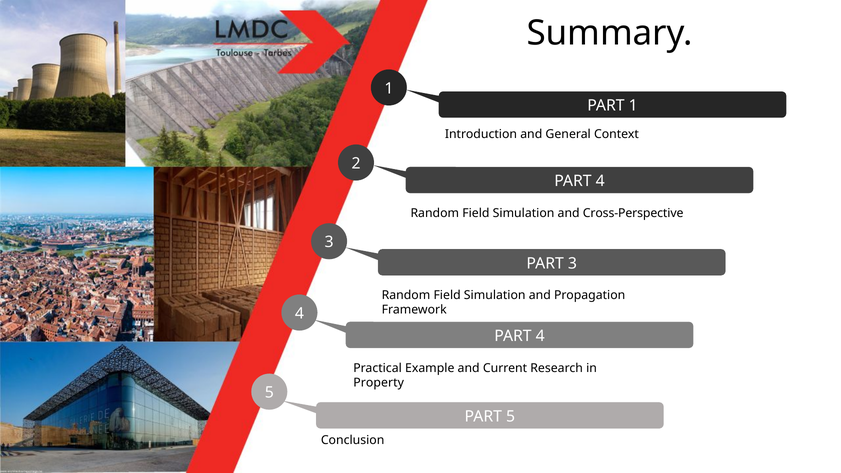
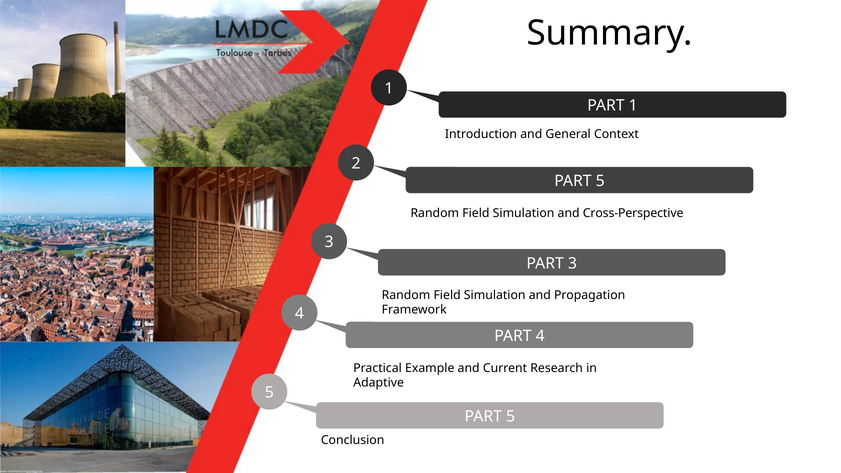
4 at (600, 181): 4 -> 5
Property: Property -> Adaptive
